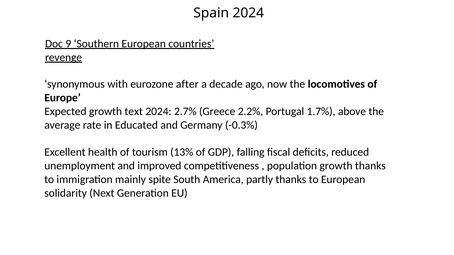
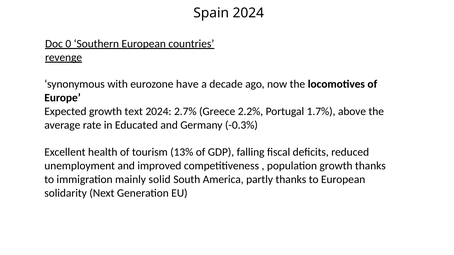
9: 9 -> 0
after: after -> have
spite: spite -> solid
